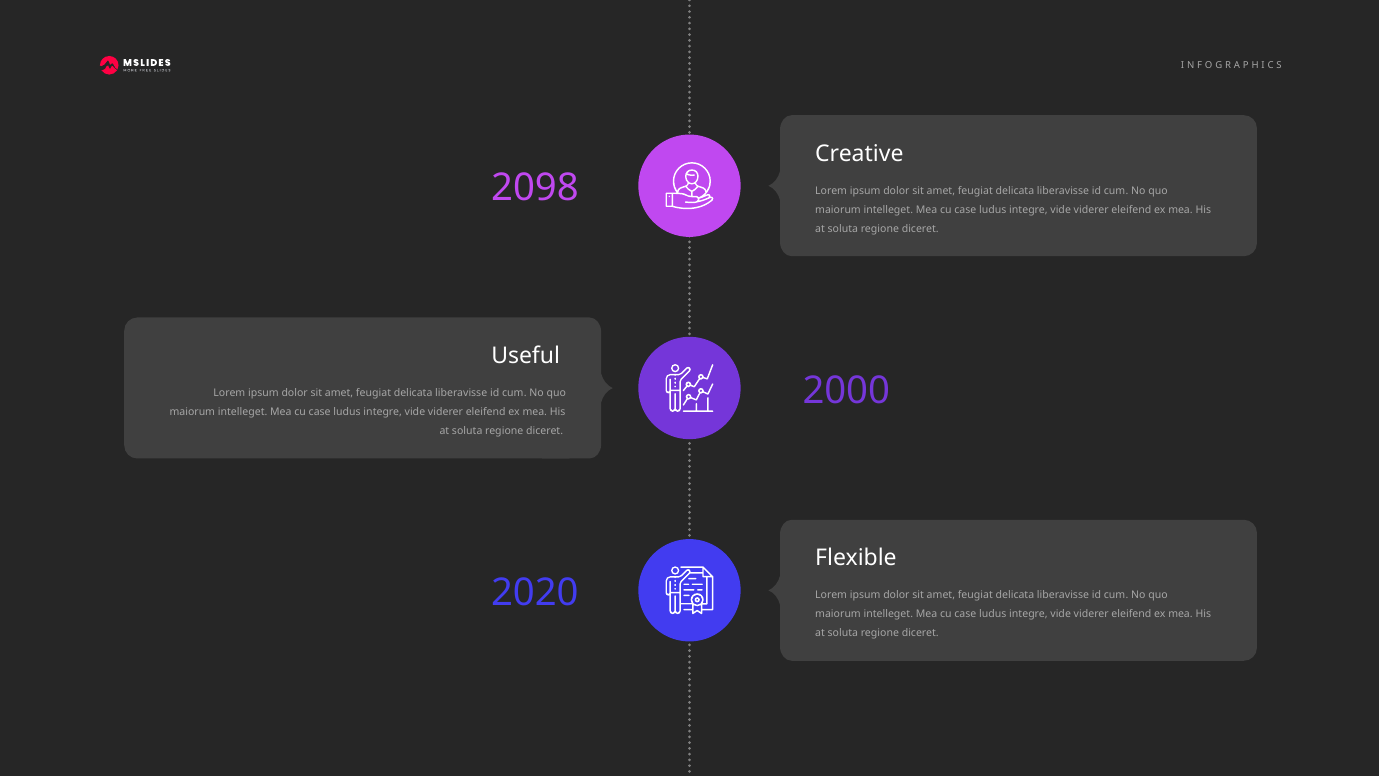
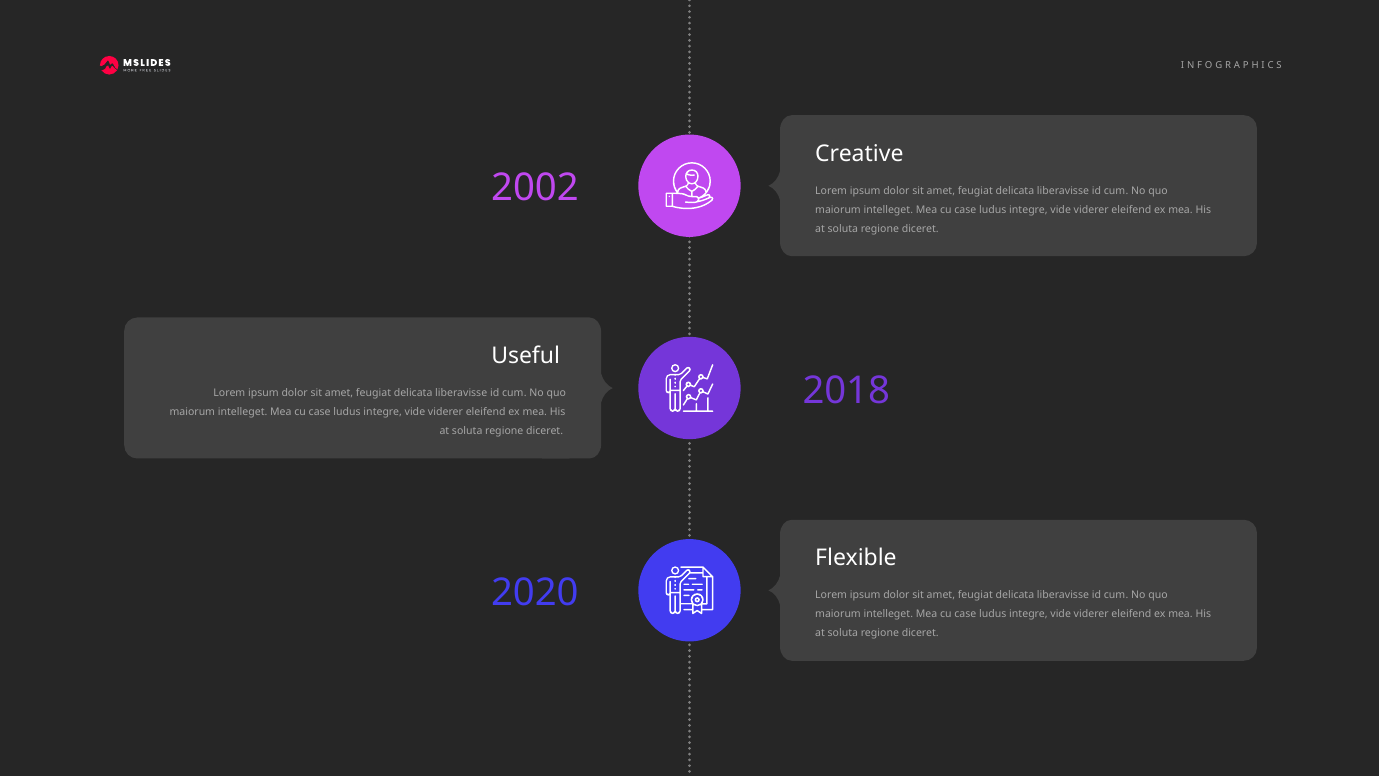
2098: 2098 -> 2002
2000: 2000 -> 2018
